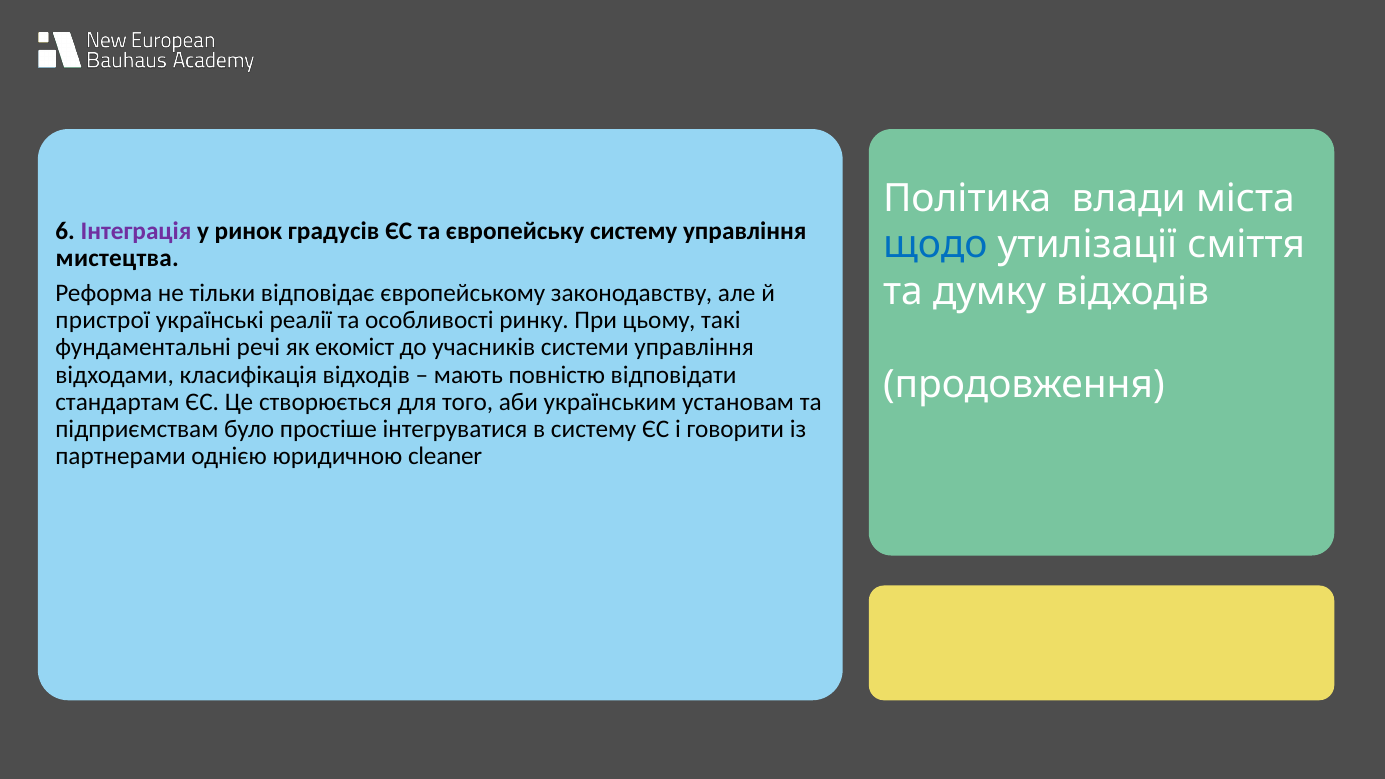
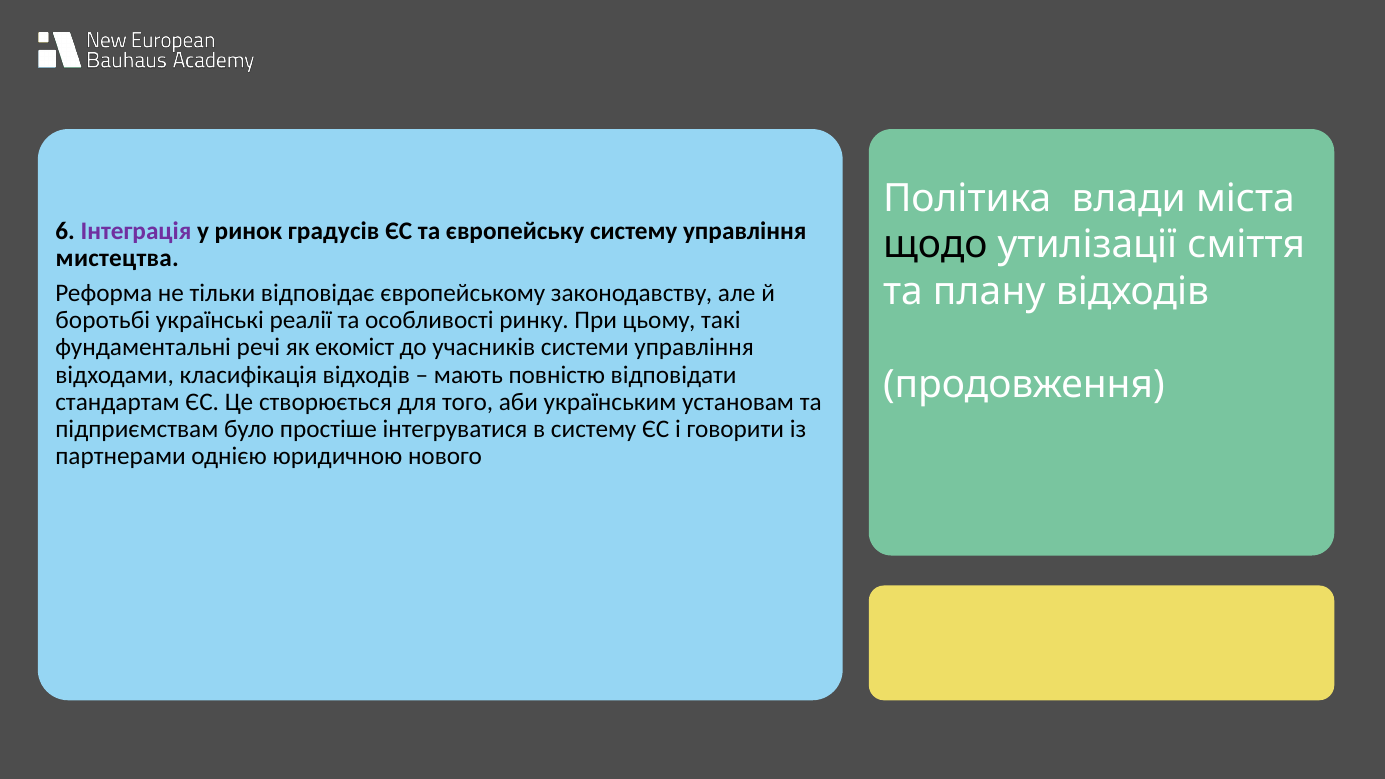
щодо colour: blue -> black
думку: думку -> плану
пристрої: пристрої -> боротьбі
cleaner: cleaner -> нового
